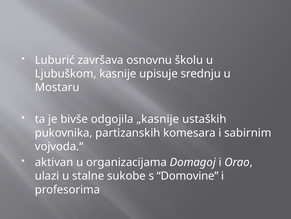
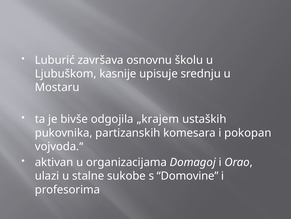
„kasnije: „kasnije -> „krajem
sabirnim: sabirnim -> pokopan
